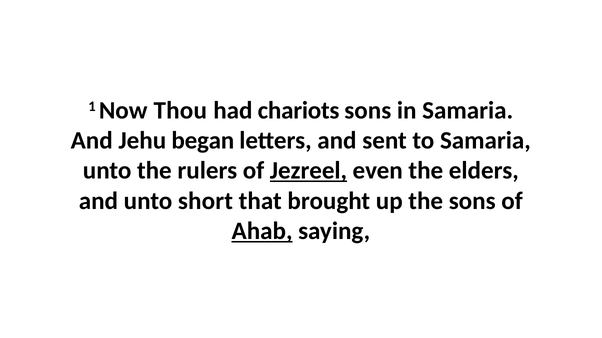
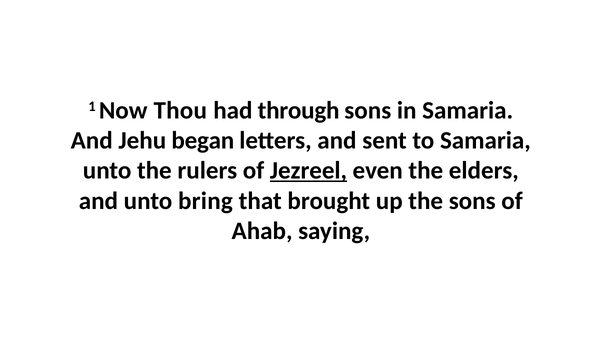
chariots: chariots -> through
short: short -> bring
Ahab underline: present -> none
